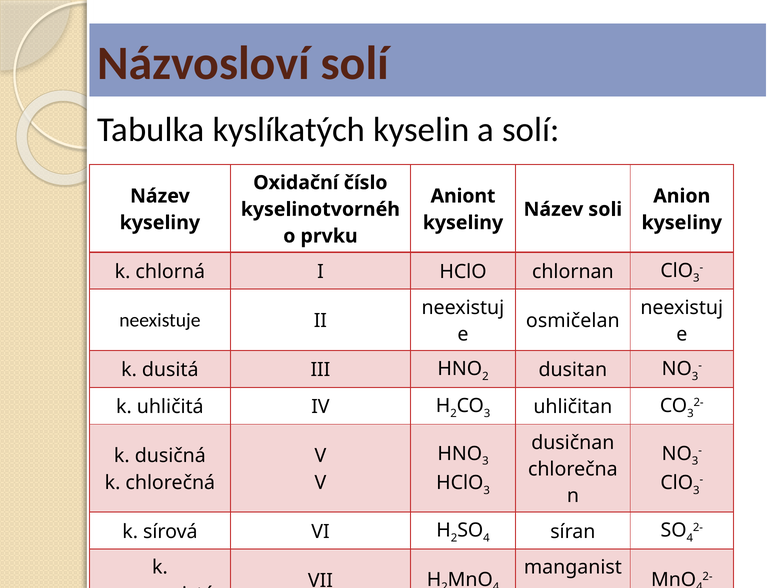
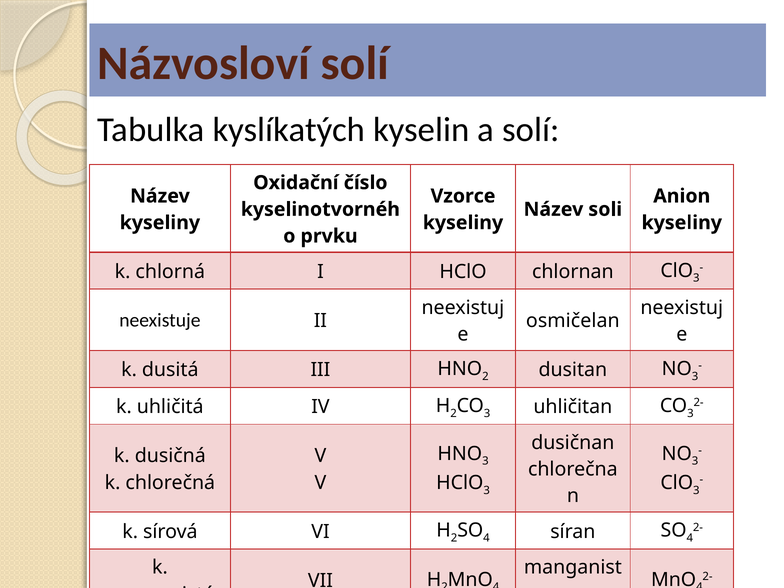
Aniont: Aniont -> Vzorce
